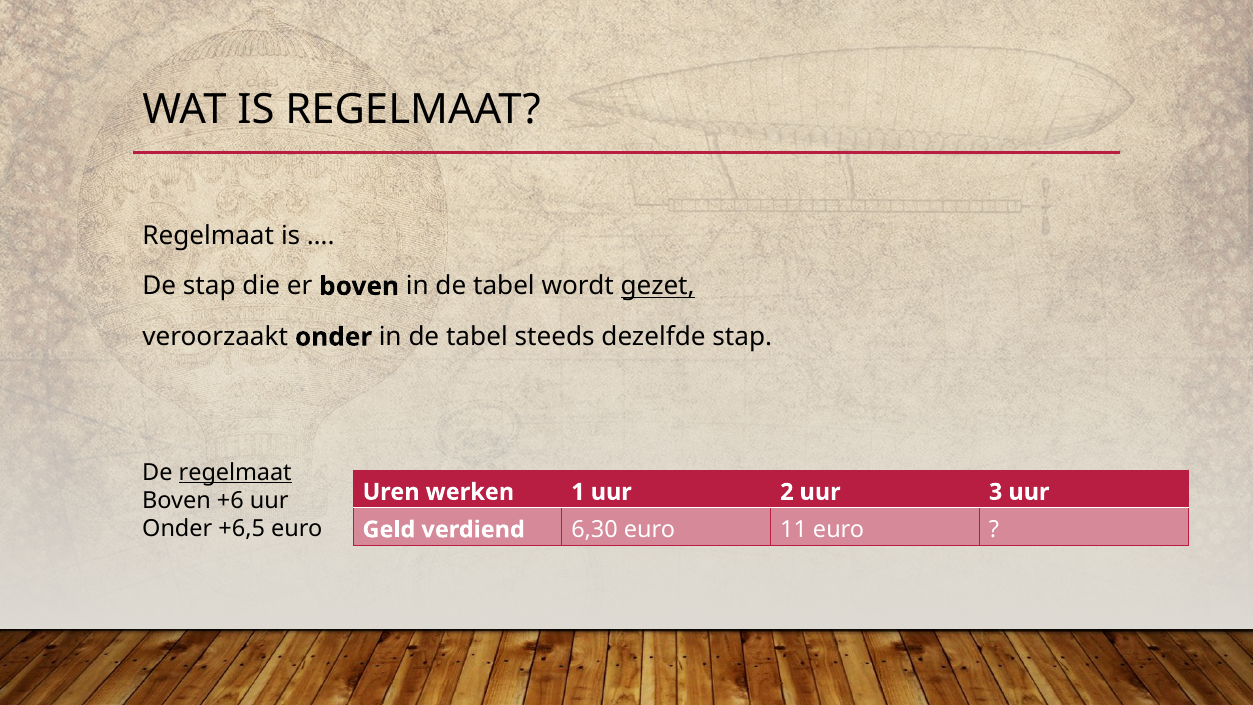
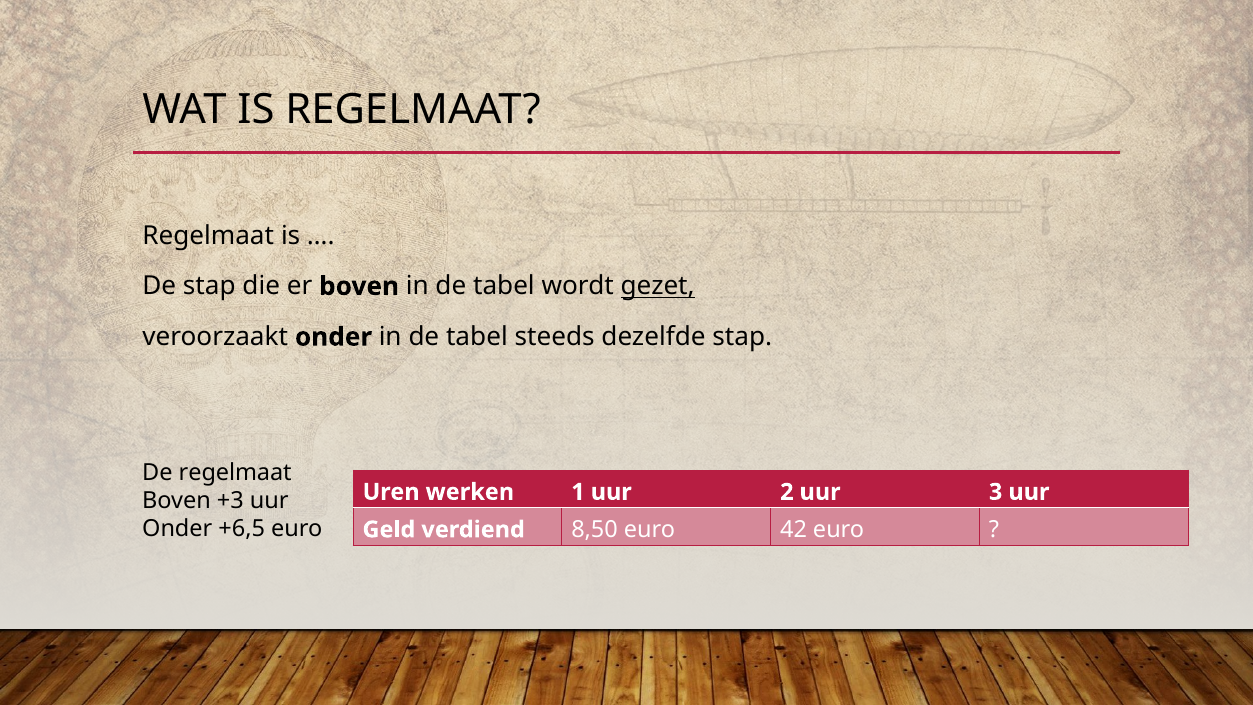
regelmaat at (235, 472) underline: present -> none
+6: +6 -> +3
6,30: 6,30 -> 8,50
11: 11 -> 42
